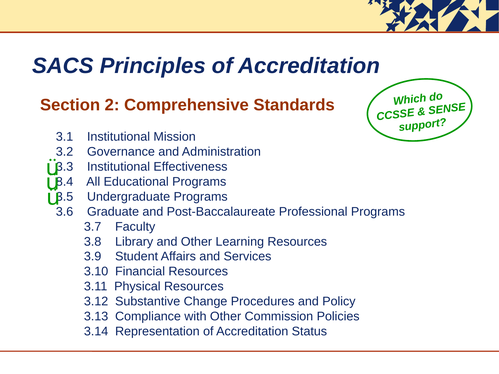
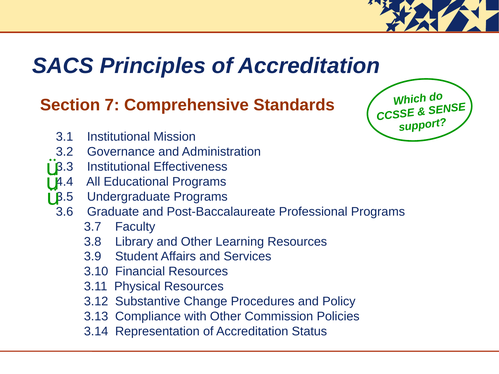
2: 2 -> 7
8.4: 8.4 -> 4.4
